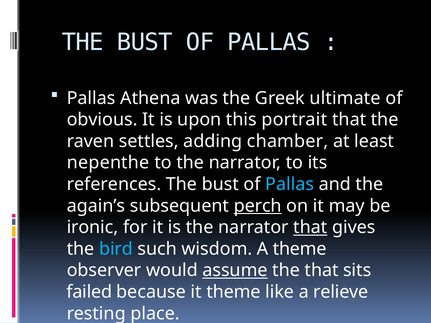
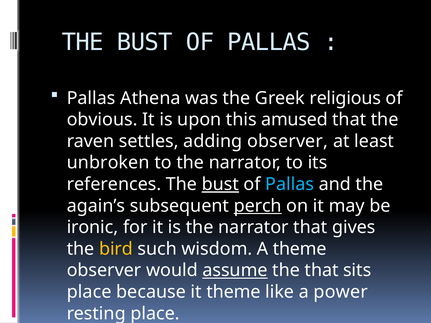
ultimate: ultimate -> religious
portrait: portrait -> amused
adding chamber: chamber -> observer
nepenthe: nepenthe -> unbroken
bust at (220, 184) underline: none -> present
that at (310, 228) underline: present -> none
bird colour: light blue -> yellow
failed at (89, 292): failed -> place
relieve: relieve -> power
